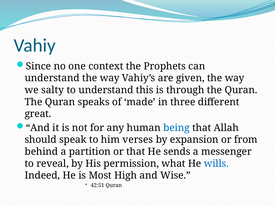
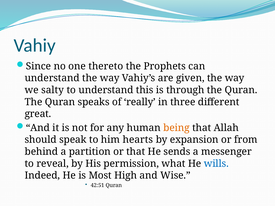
context: context -> thereto
made: made -> really
being colour: blue -> orange
verses: verses -> hearts
